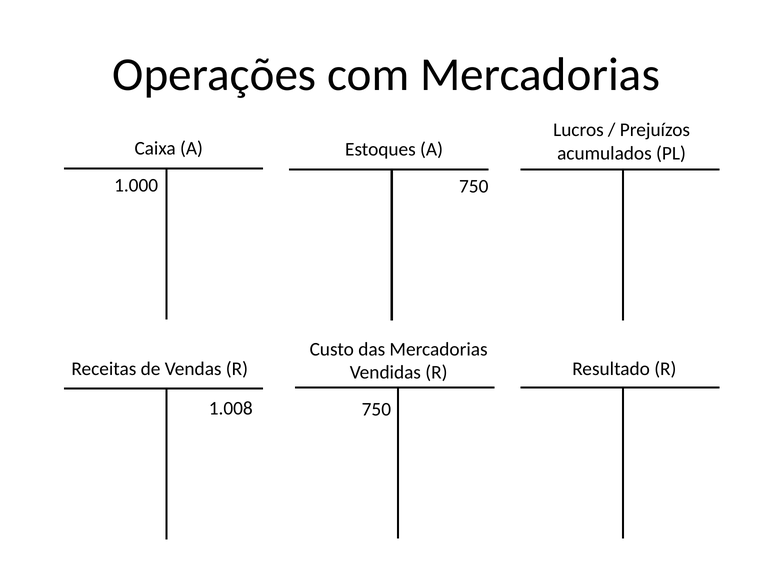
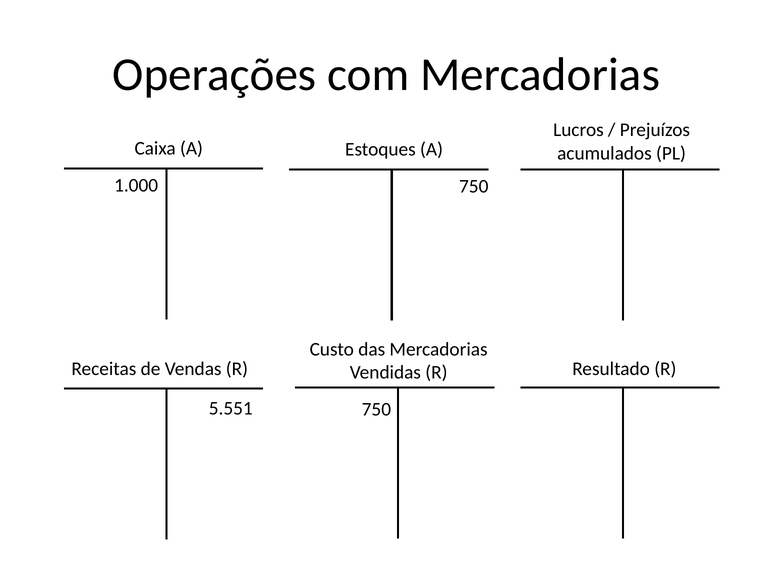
1.008: 1.008 -> 5.551
